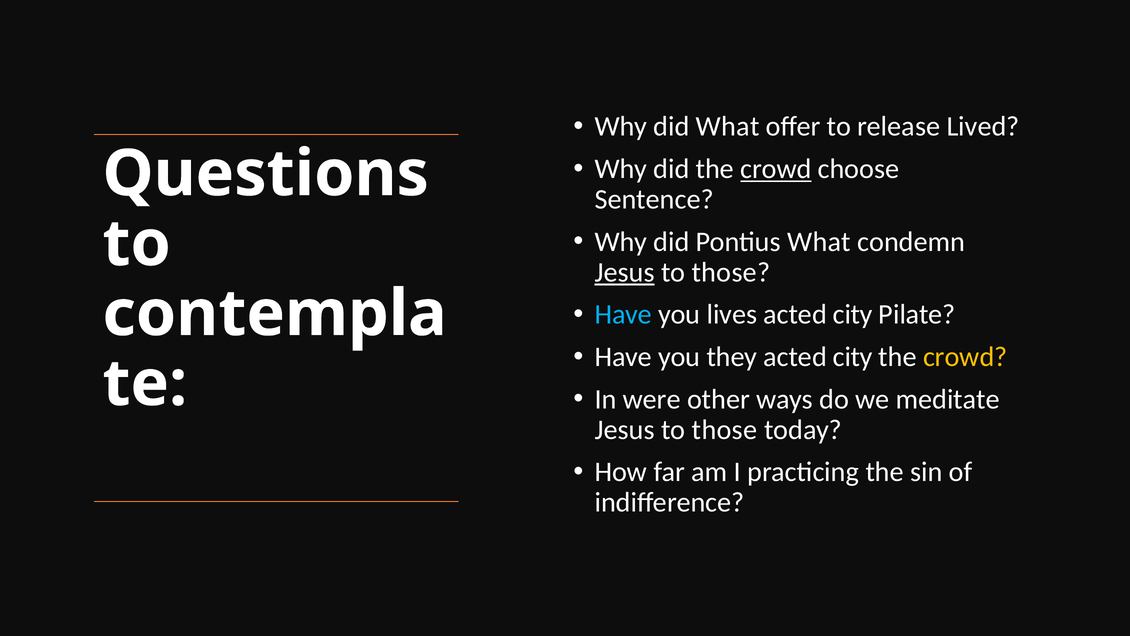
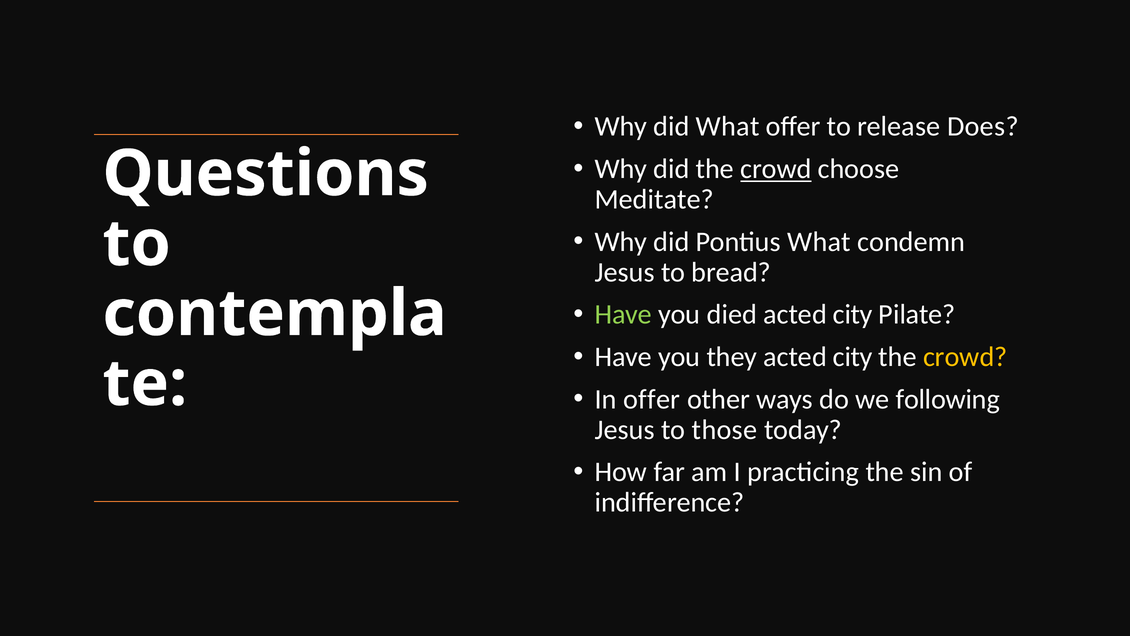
Lived: Lived -> Does
Sentence: Sentence -> Meditate
Jesus at (625, 272) underline: present -> none
those at (731, 272): those -> bread
Have at (623, 314) colour: light blue -> light green
lives: lives -> died
In were: were -> offer
meditate: meditate -> following
